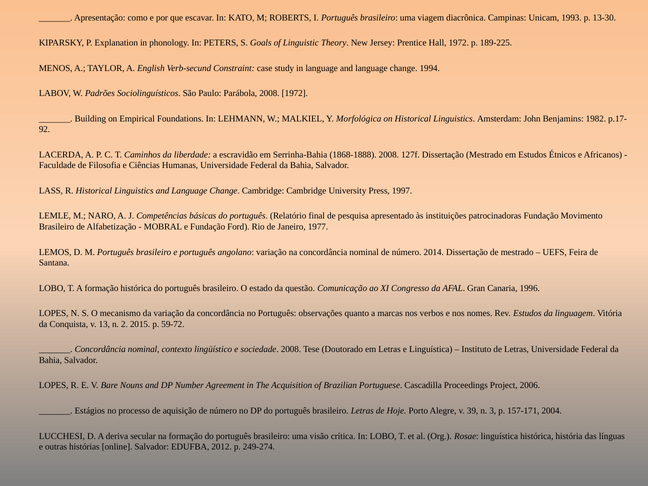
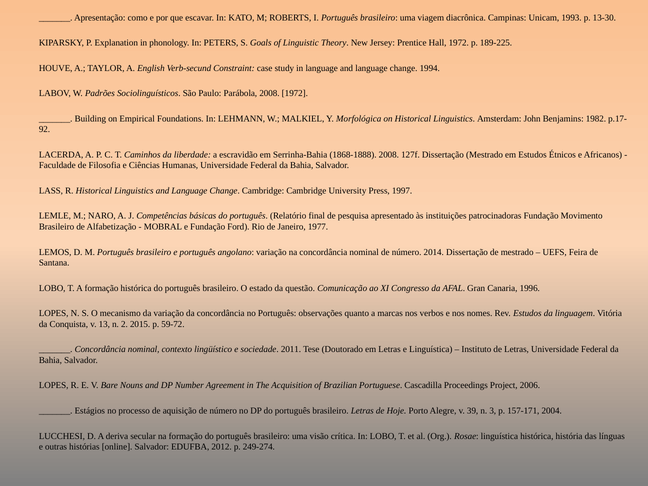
MENOS: MENOS -> HOUVE
sociedade 2008: 2008 -> 2011
